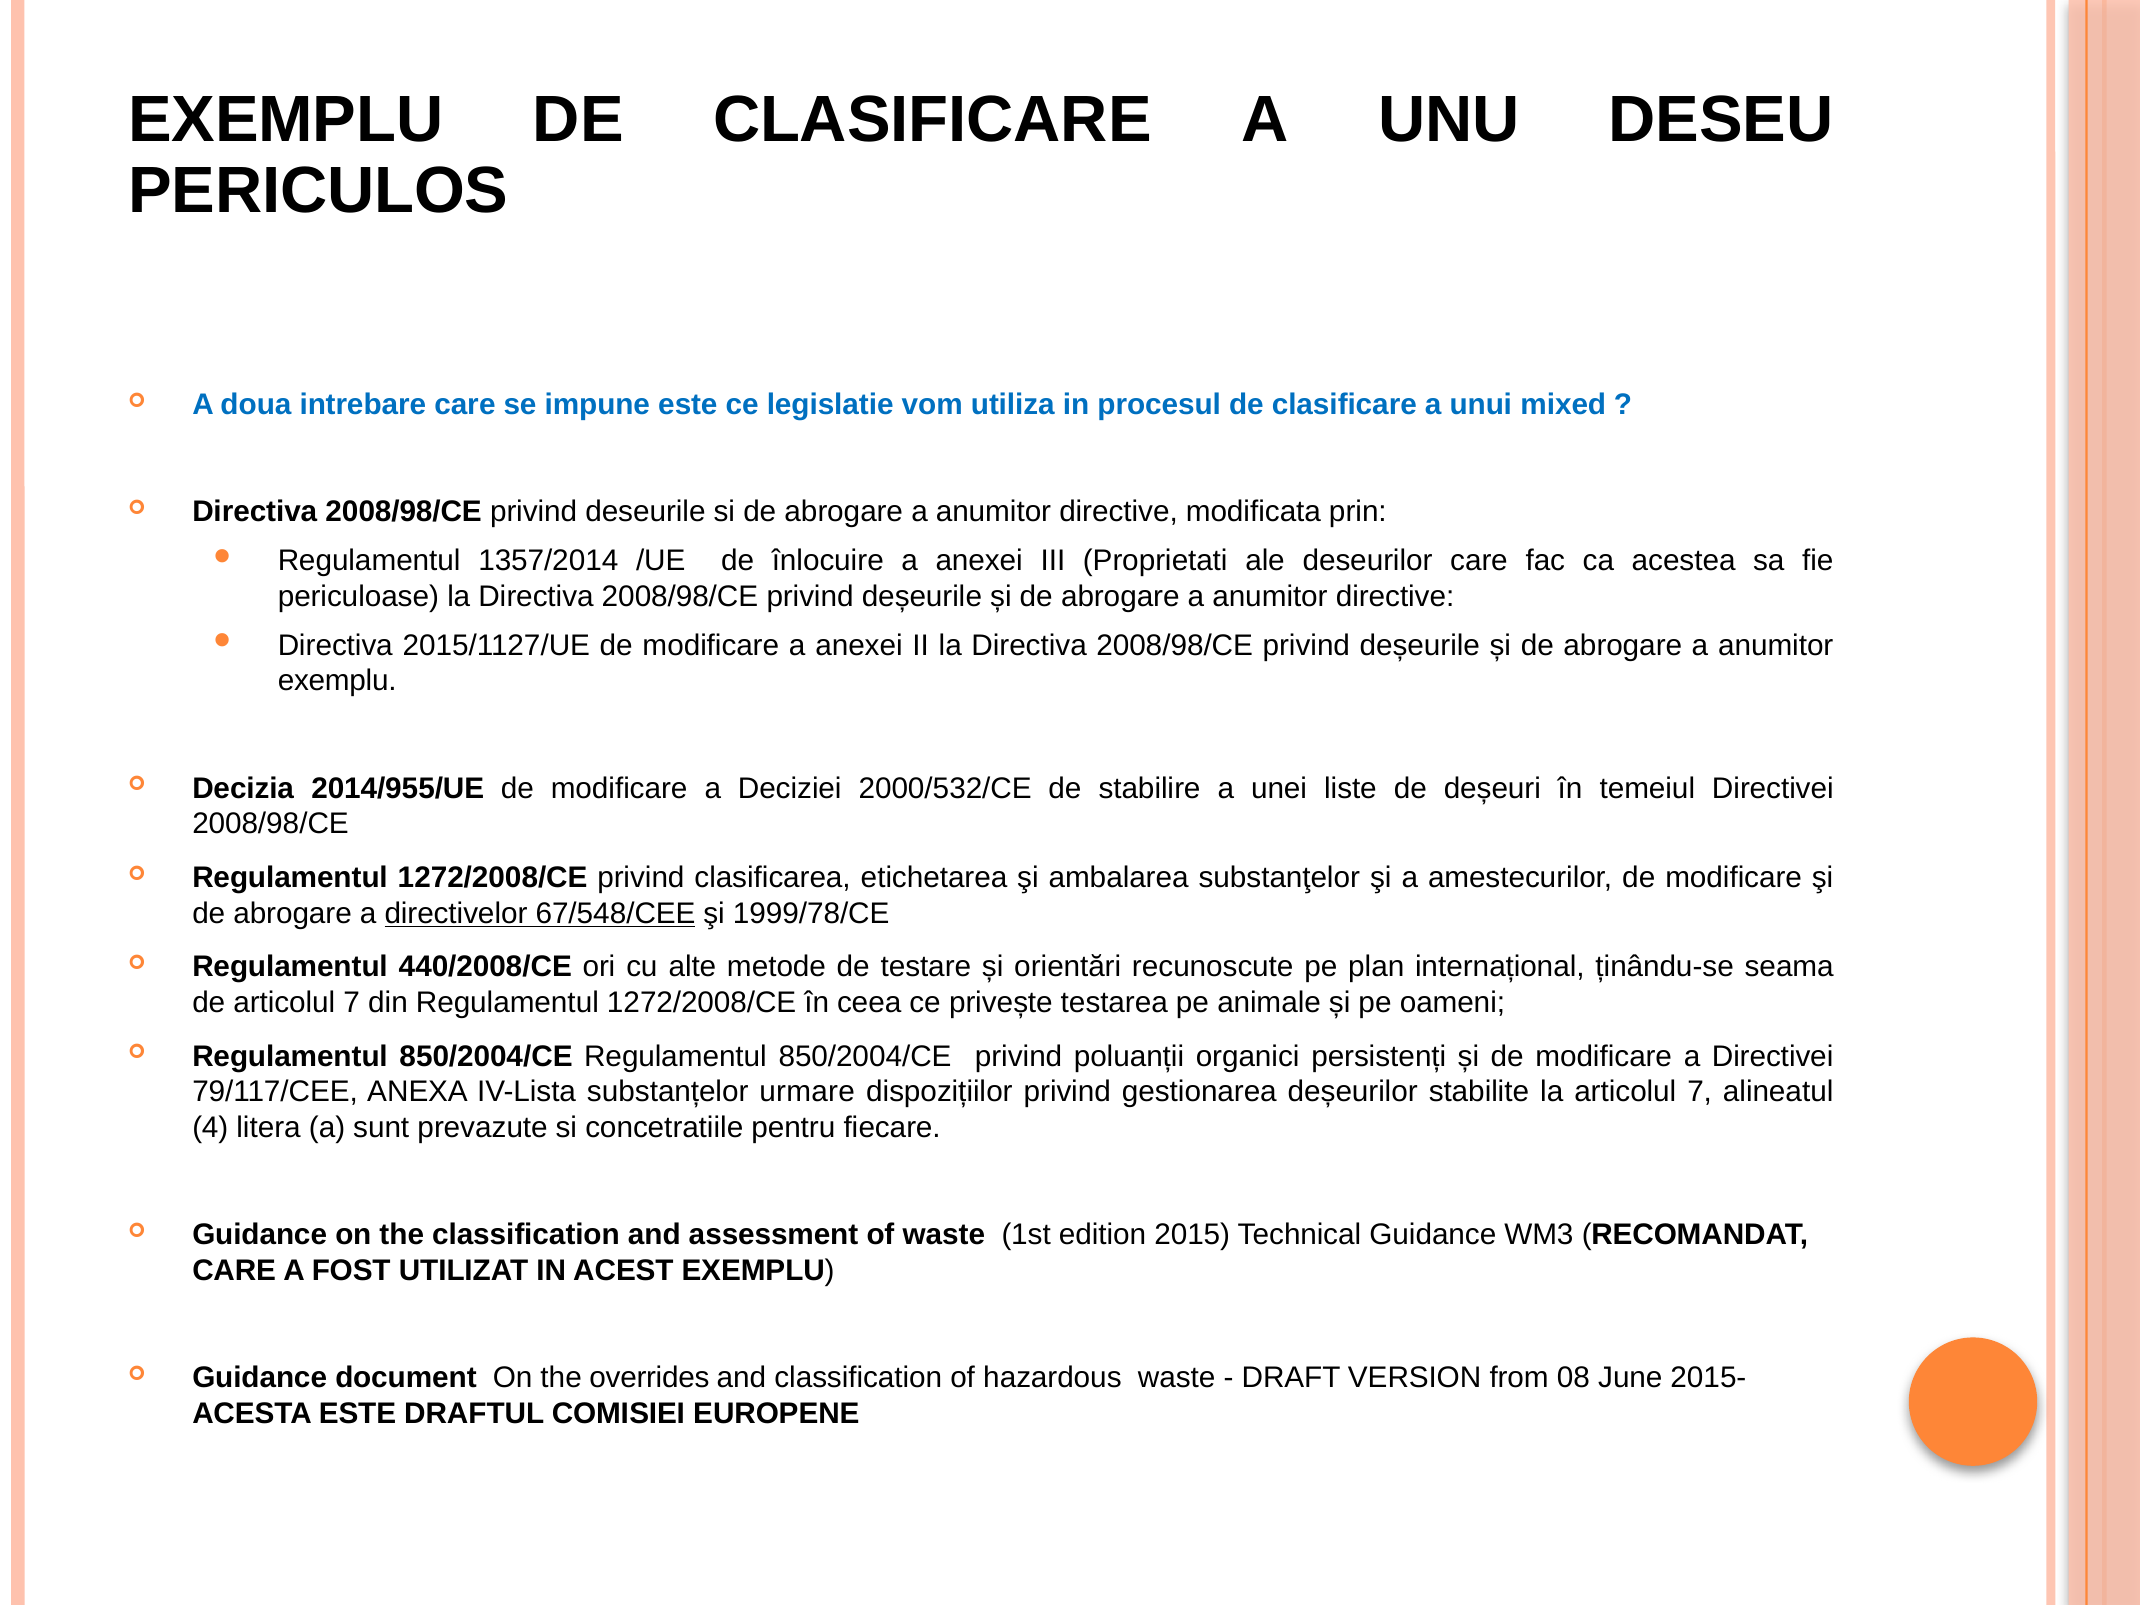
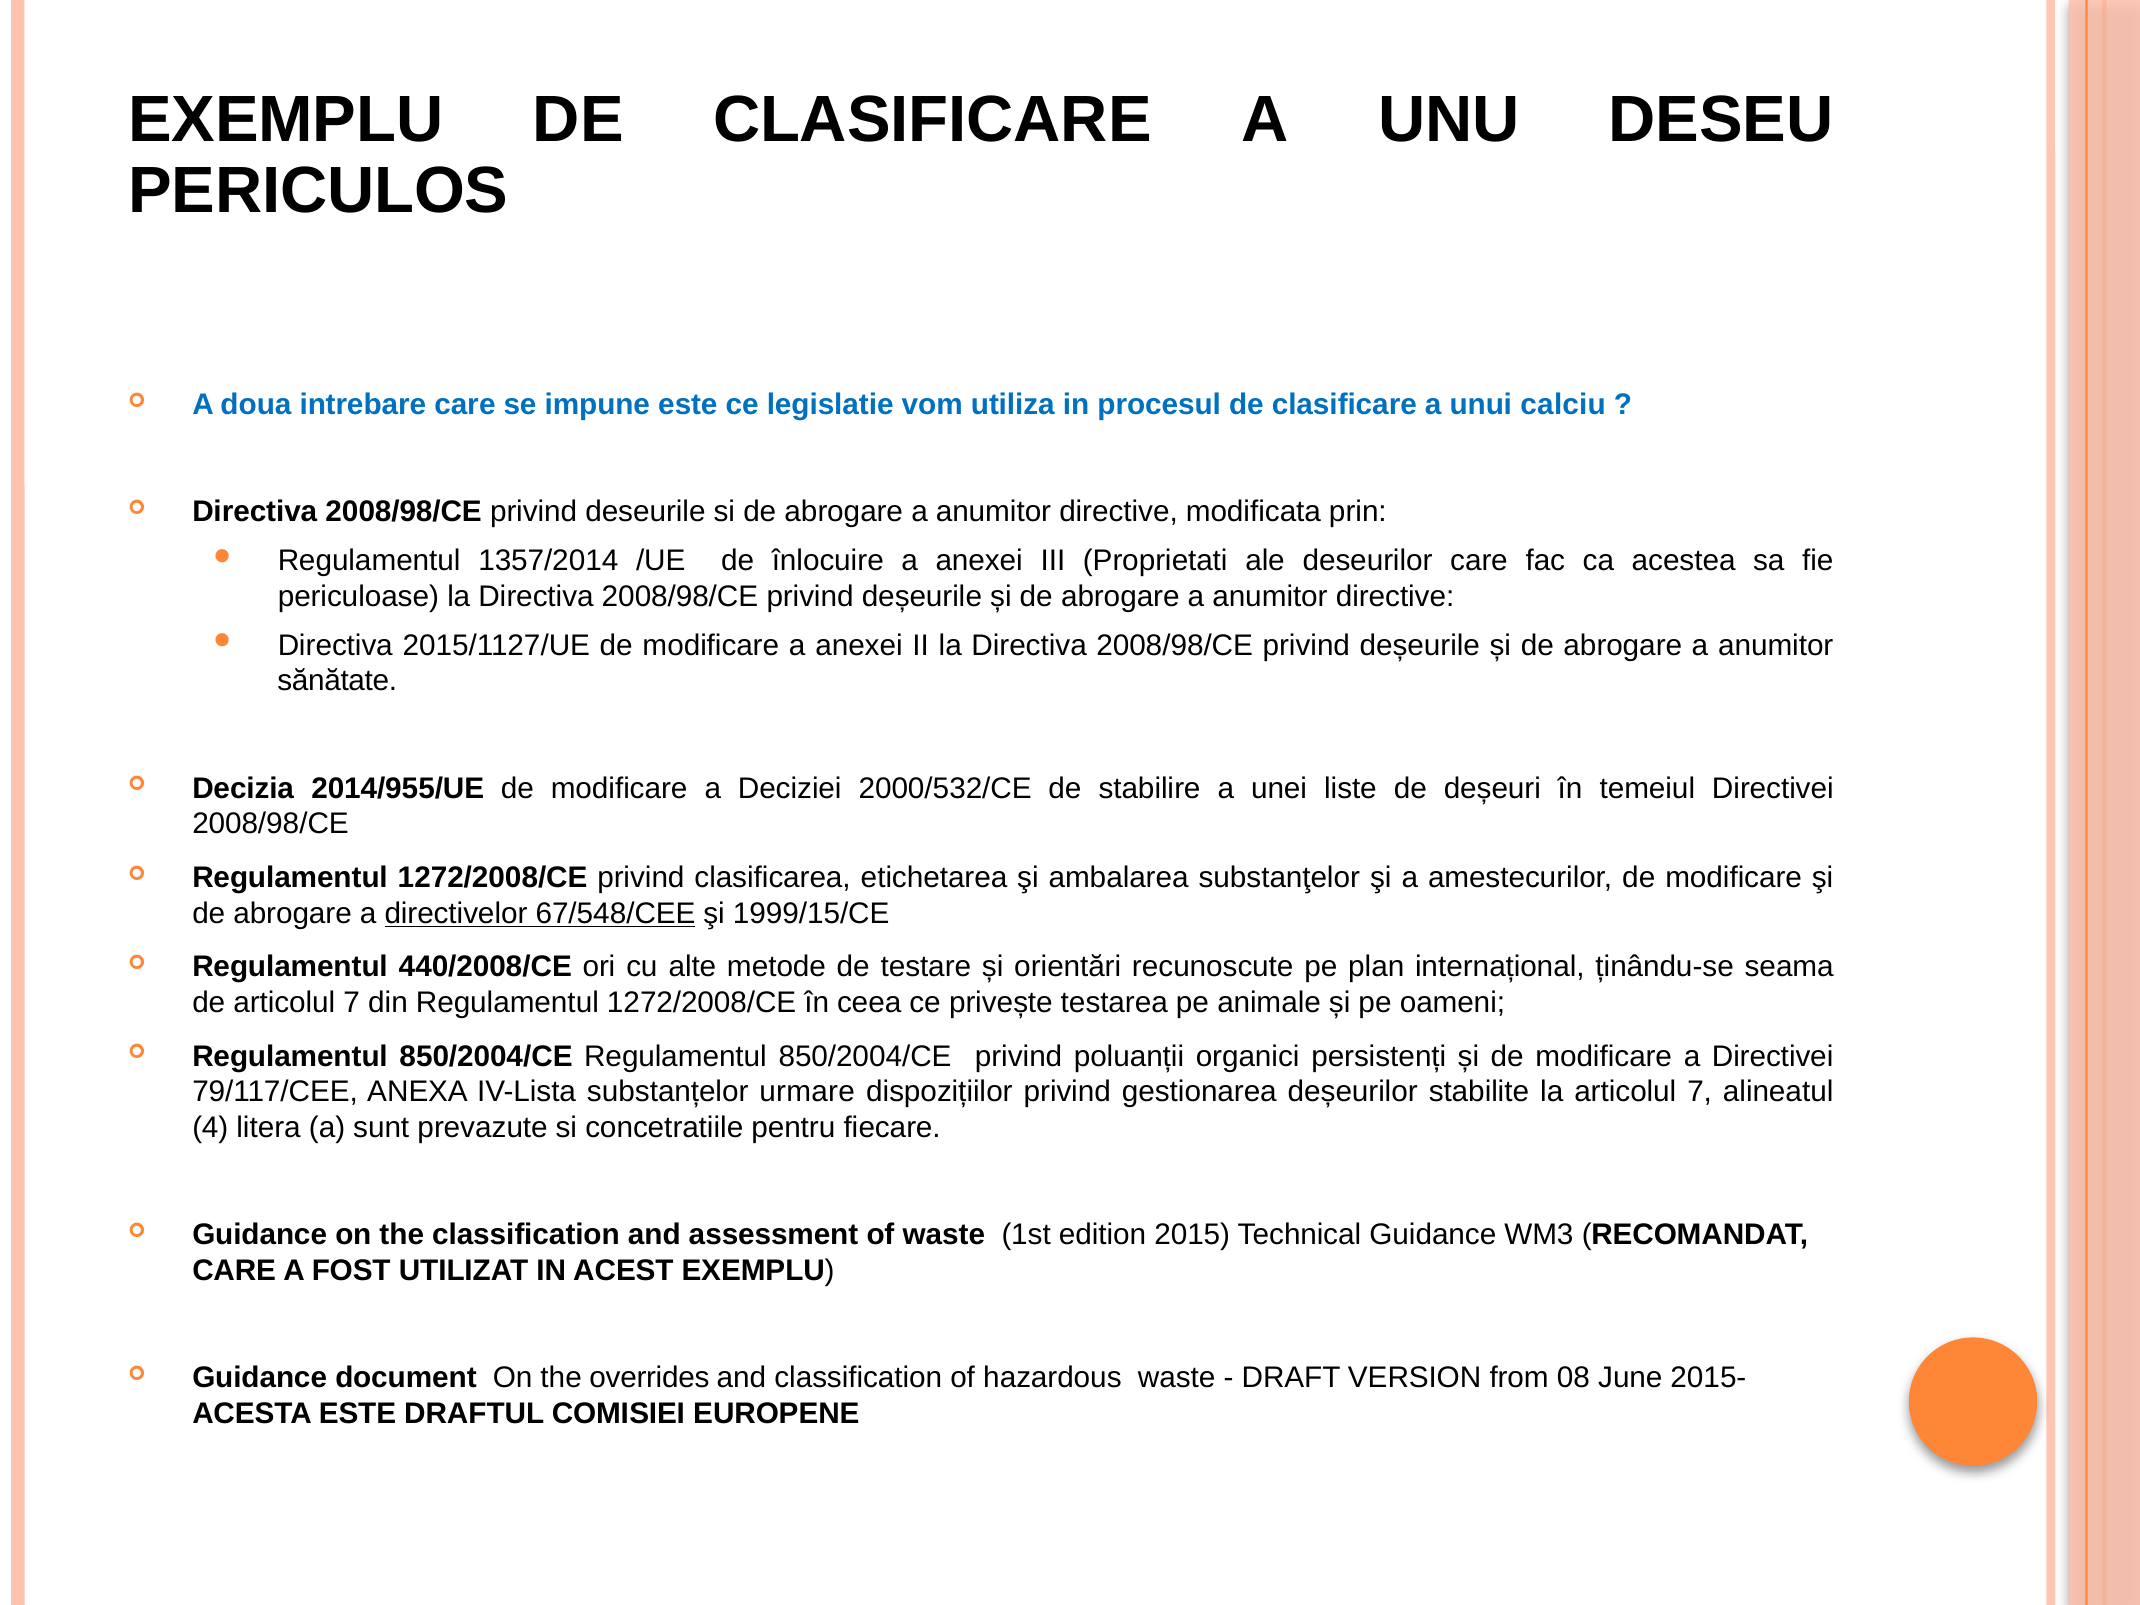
mixed: mixed -> calciu
exemplu at (337, 681): exemplu -> sănătate
1999/78/CE: 1999/78/CE -> 1999/15/CE
